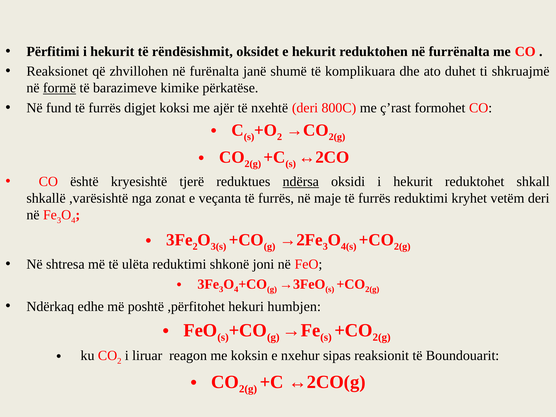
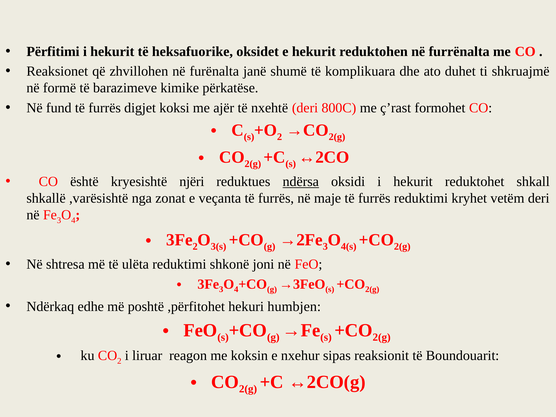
rëndësishmit: rëndësishmit -> heksafuorike
formë underline: present -> none
tjerë: tjerë -> njëri
